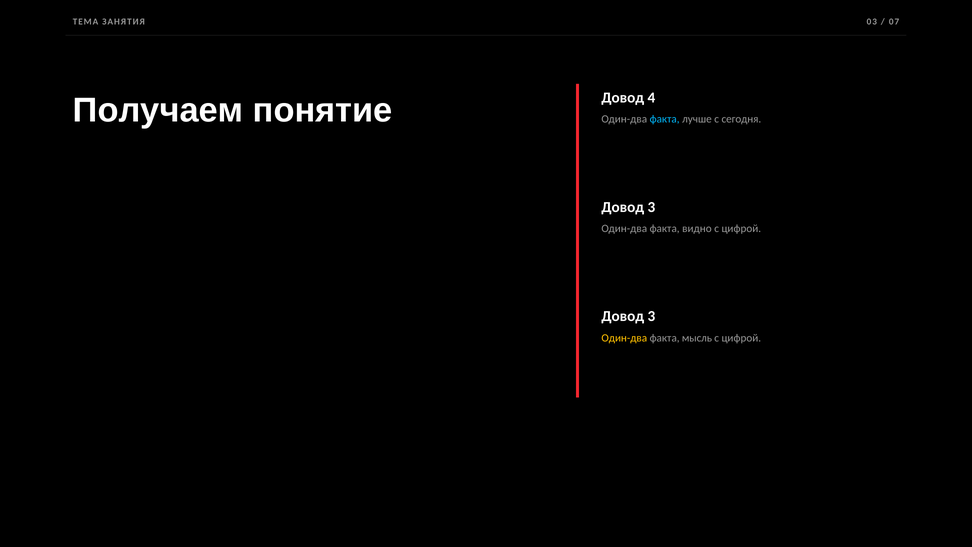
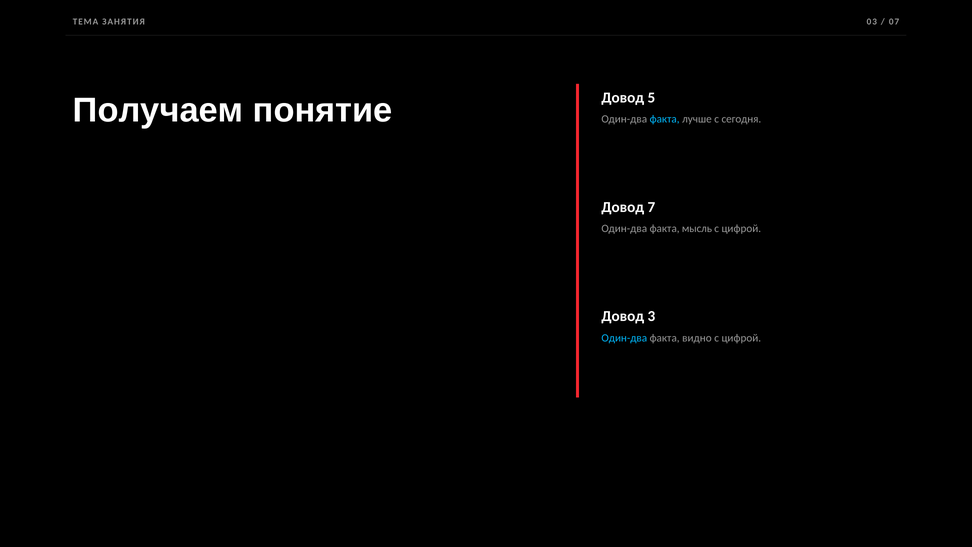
4: 4 -> 5
3 at (651, 207): 3 -> 7
видно: видно -> мысль
Один-два at (624, 338) colour: yellow -> light blue
мысль: мысль -> видно
